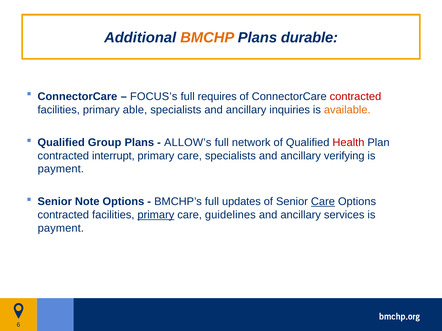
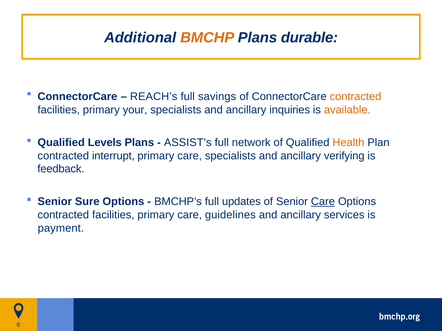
FOCUS’s: FOCUS’s -> REACH’s
requires: requires -> savings
contracted at (355, 97) colour: red -> orange
able: able -> your
Group: Group -> Levels
ALLOW’s: ALLOW’s -> ASSIST’s
Health colour: red -> orange
payment at (61, 169): payment -> feedback
Note: Note -> Sure
primary at (156, 215) underline: present -> none
